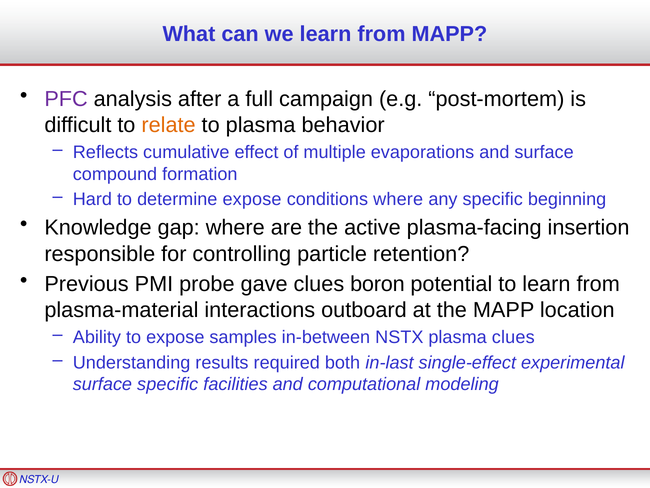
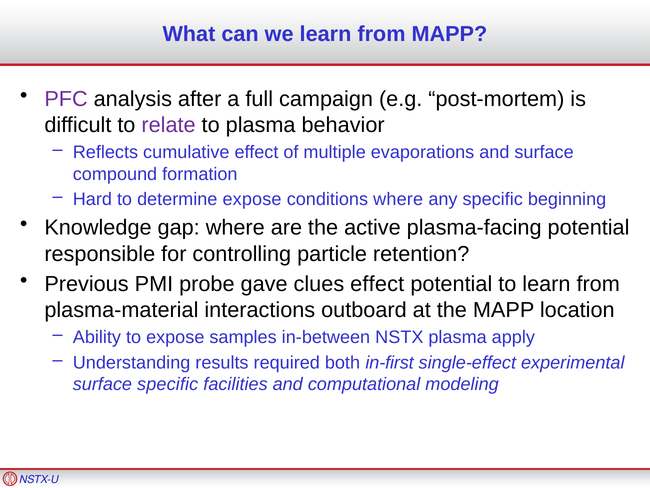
relate colour: orange -> purple
plasma-facing insertion: insertion -> potential
clues boron: boron -> effect
plasma clues: clues -> apply
in-last: in-last -> in-first
